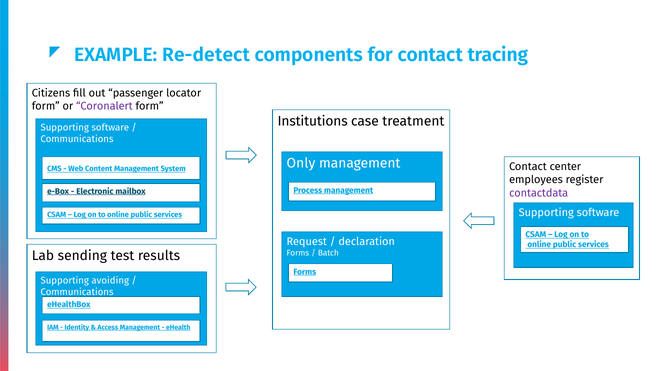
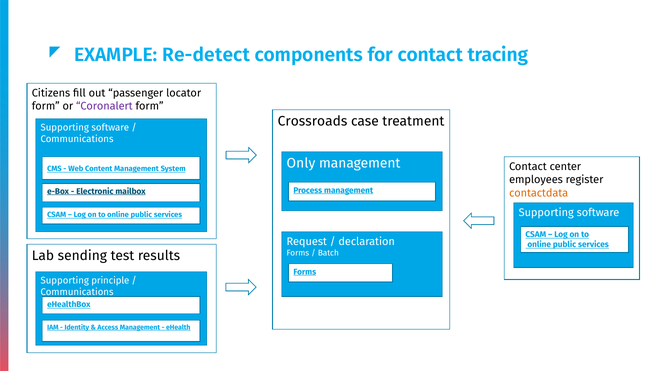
Institutions: Institutions -> Crossroads
contactdata colour: purple -> orange
avoiding: avoiding -> principle
